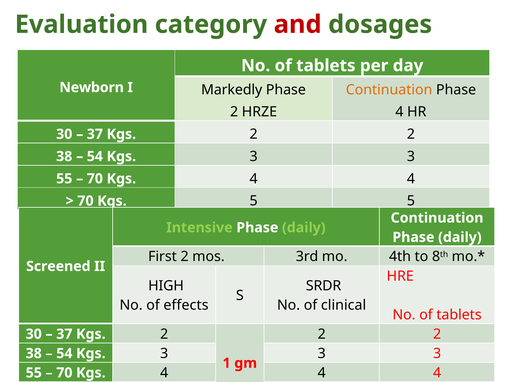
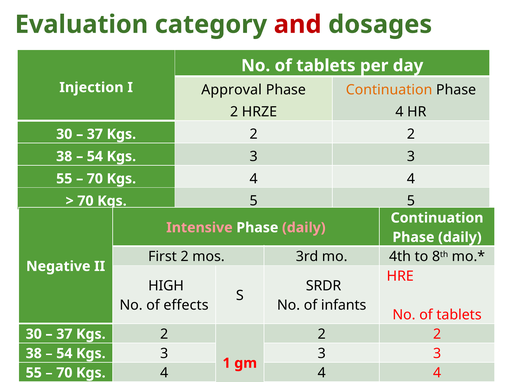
Newborn: Newborn -> Injection
Markedly: Markedly -> Approval
Intensive colour: light green -> pink
daily at (304, 227) colour: light green -> pink
Screened: Screened -> Negative
clinical: clinical -> infants
